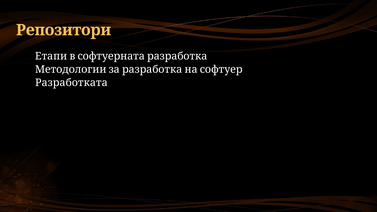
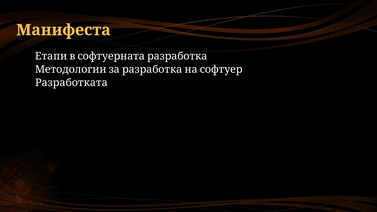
Репозитори: Репозитори -> Манифеста
